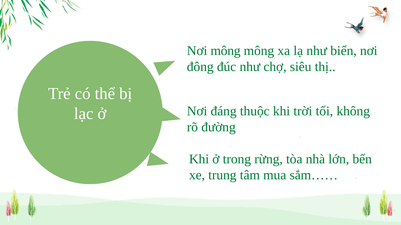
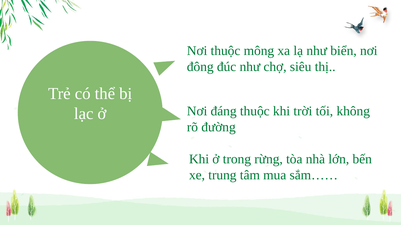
Nơi mông: mông -> thuộc
